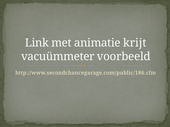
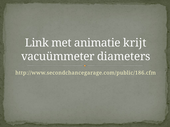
voorbeeld: voorbeeld -> diameters
